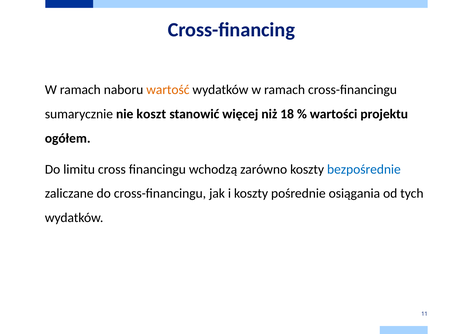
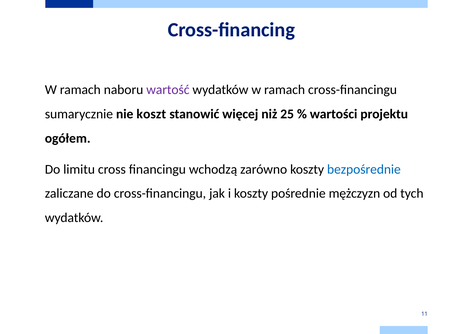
wartość colour: orange -> purple
18: 18 -> 25
osiągania: osiągania -> mężczyzn
